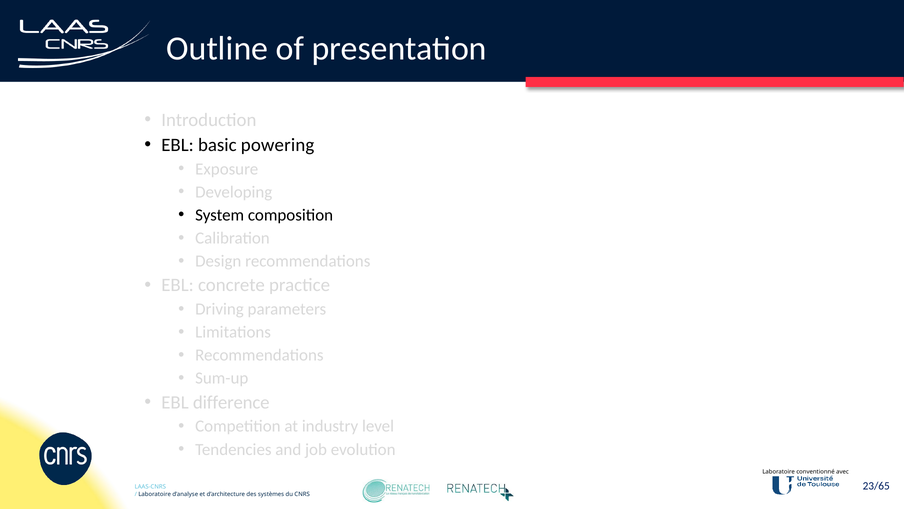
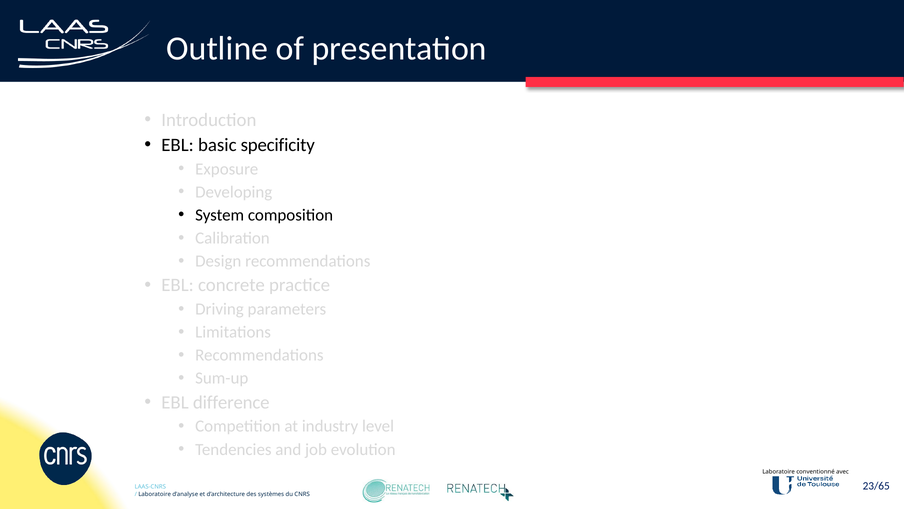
powering: powering -> specificity
